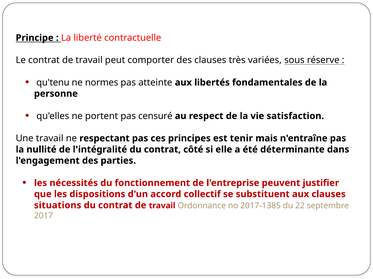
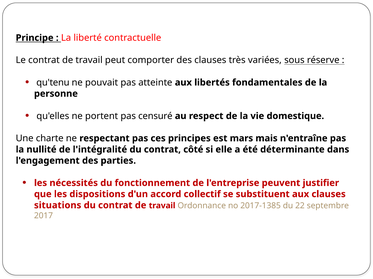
normes: normes -> pouvait
satisfaction: satisfaction -> domestique
Une travail: travail -> charte
tenir: tenir -> mars
